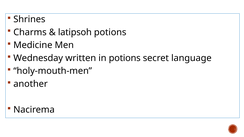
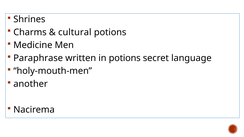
latipsoh: latipsoh -> cultural
Wednesday: Wednesday -> Paraphrase
